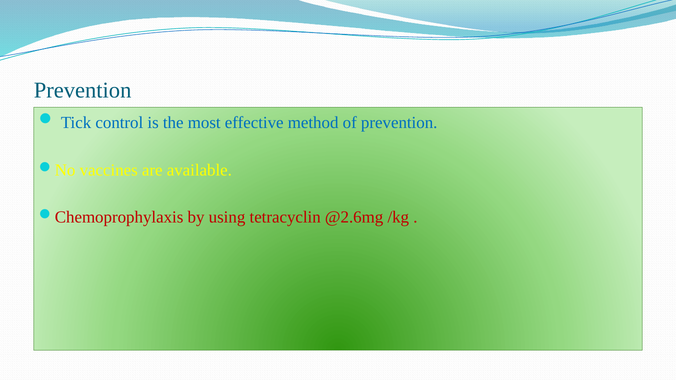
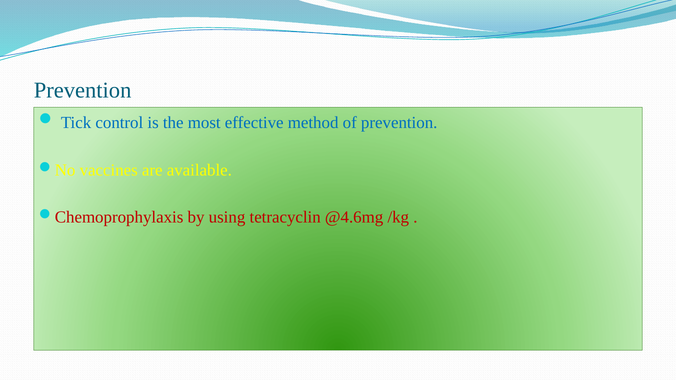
@2.6mg: @2.6mg -> @4.6mg
